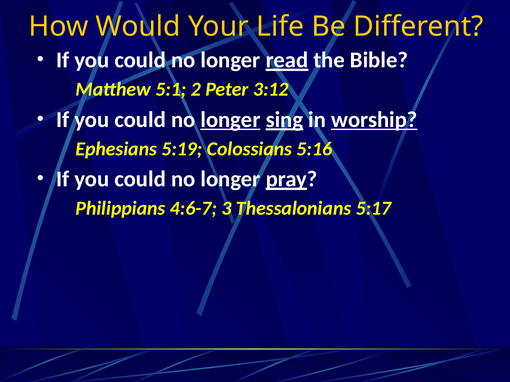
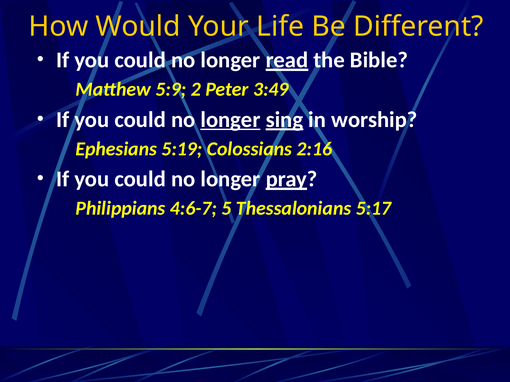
5:1: 5:1 -> 5:9
3:12: 3:12 -> 3:49
worship underline: present -> none
5:16: 5:16 -> 2:16
3: 3 -> 5
